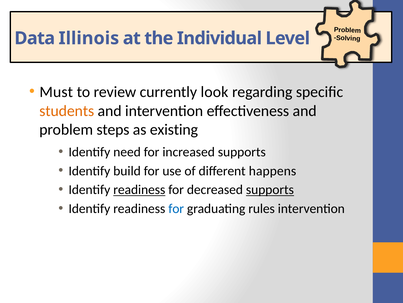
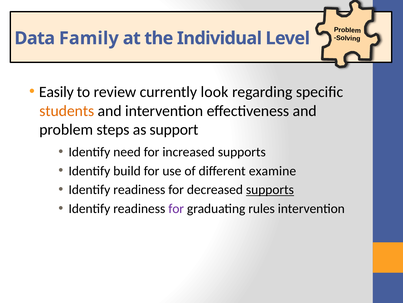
Illinois: Illinois -> Family
Must: Must -> Easily
existing: existing -> support
happens: happens -> examine
readiness at (139, 189) underline: present -> none
for at (176, 208) colour: blue -> purple
